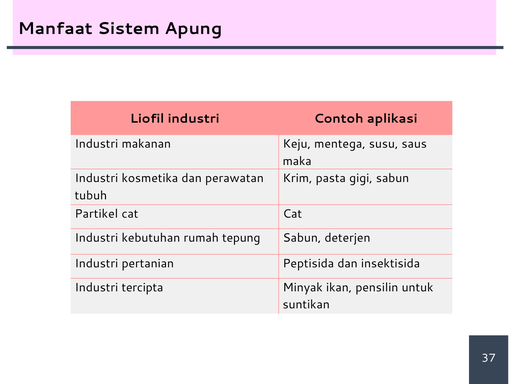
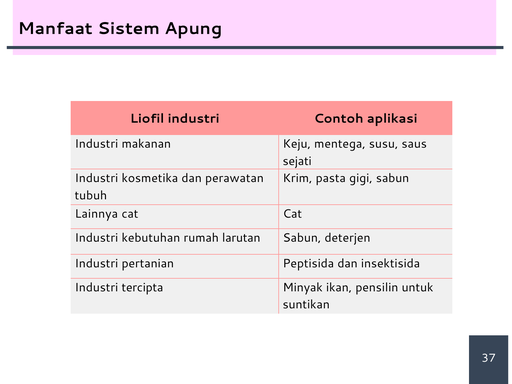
maka: maka -> sejati
Partikel: Partikel -> Lainnya
tepung: tepung -> larutan
